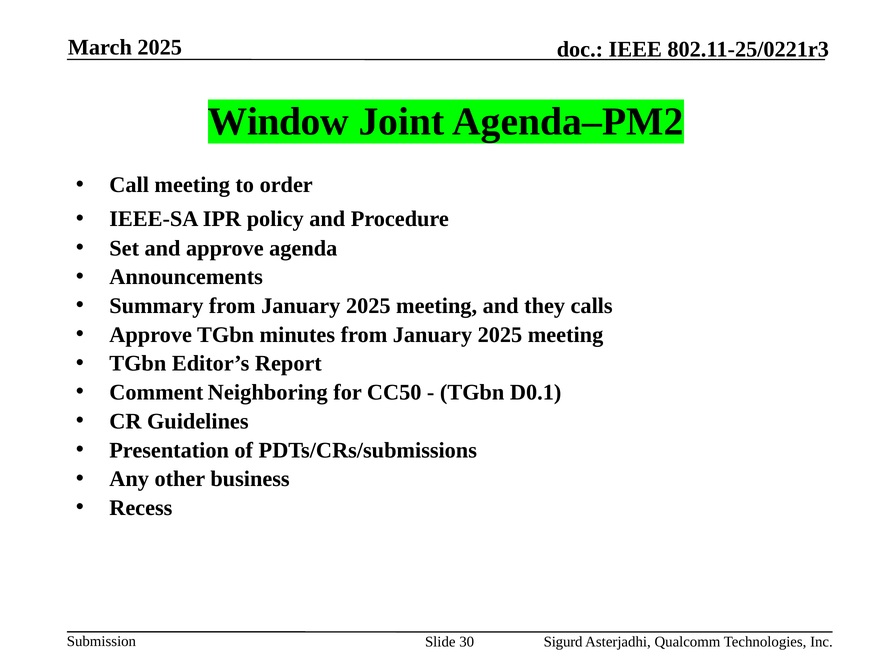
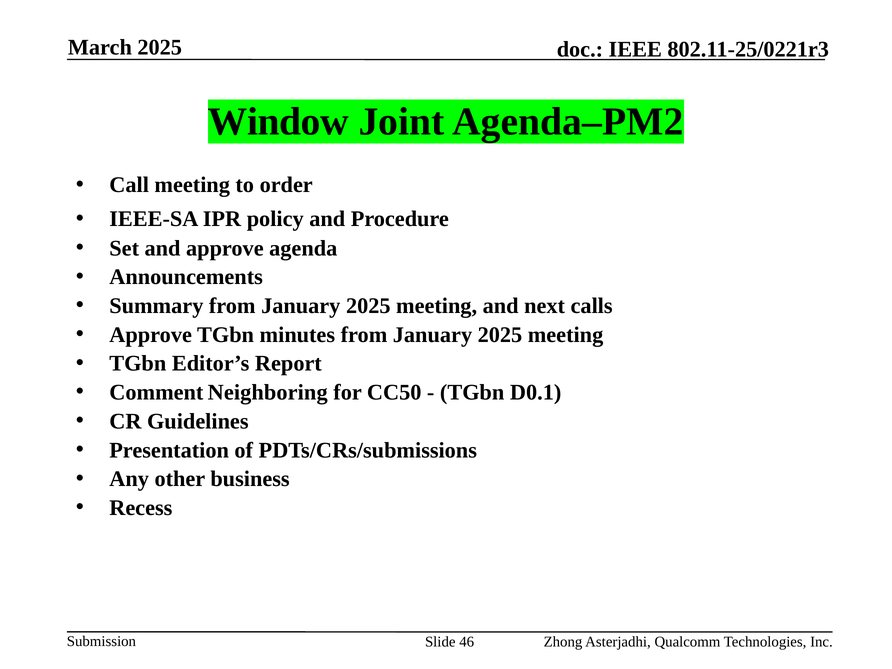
they: they -> next
30: 30 -> 46
Sigurd: Sigurd -> Zhong
